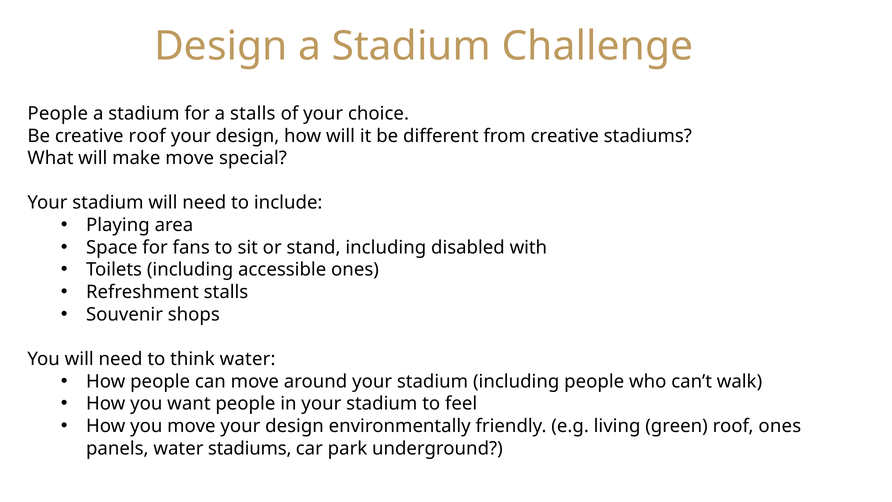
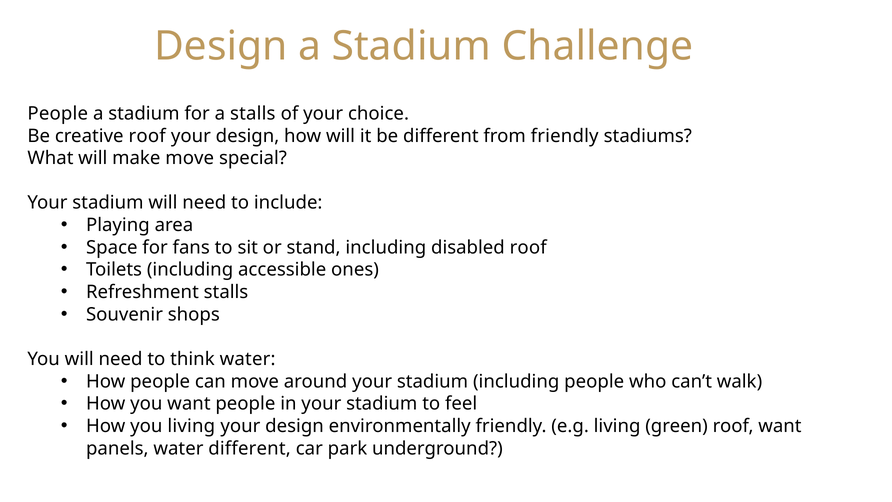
from creative: creative -> friendly
disabled with: with -> roof
you move: move -> living
roof ones: ones -> want
water stadiums: stadiums -> different
